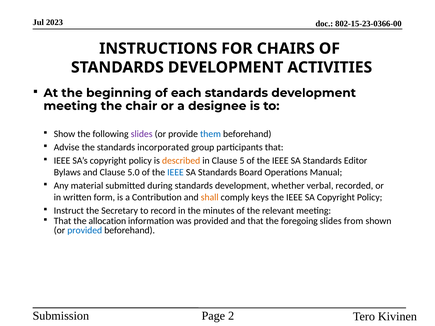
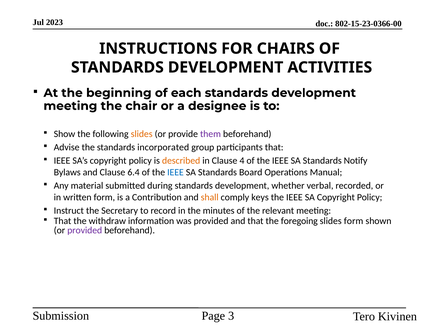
slides at (142, 134) colour: purple -> orange
them colour: blue -> purple
5: 5 -> 4
Editor: Editor -> Notify
5.0: 5.0 -> 6.4
allocation: allocation -> withdraw
slides from: from -> form
provided at (85, 230) colour: blue -> purple
2: 2 -> 3
